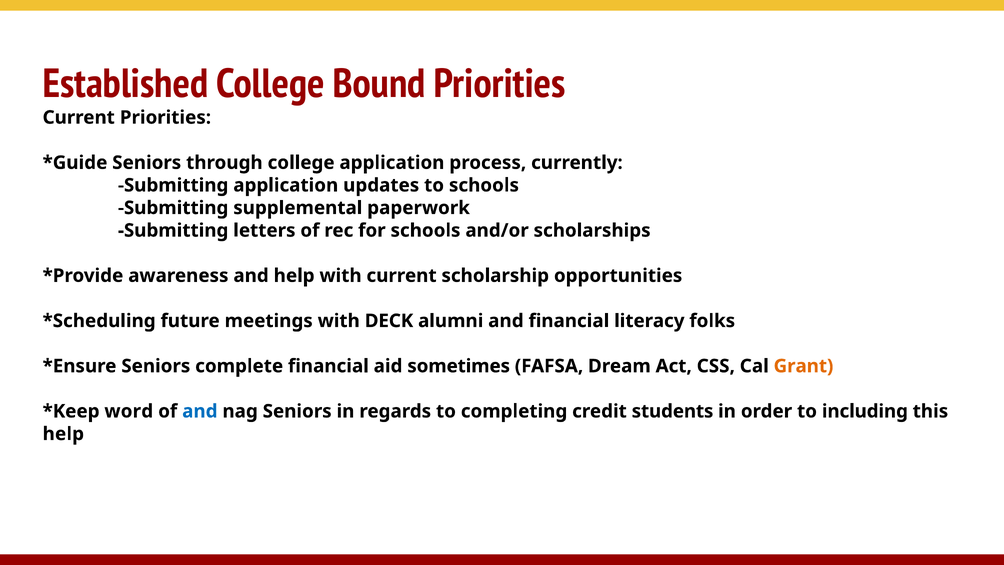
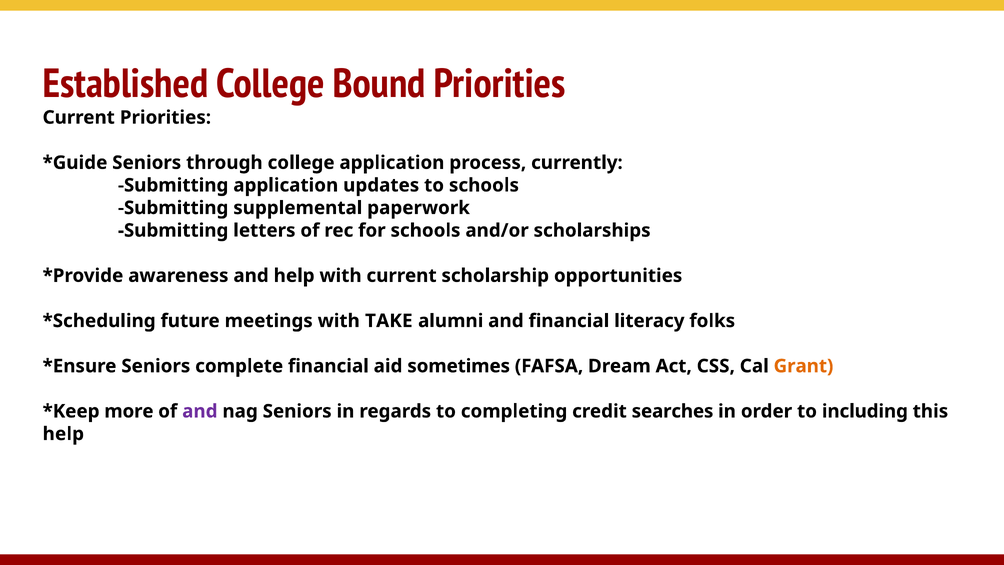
DECK: DECK -> TAKE
word: word -> more
and at (200, 411) colour: blue -> purple
students: students -> searches
